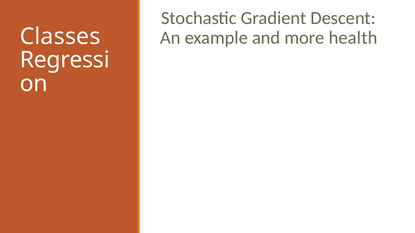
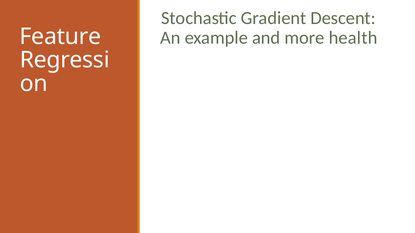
Classes: Classes -> Feature
